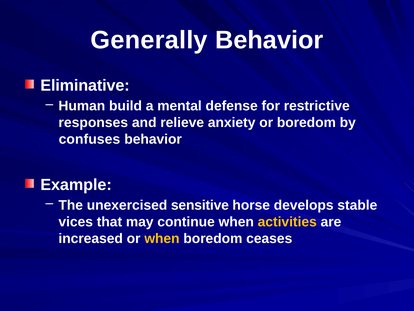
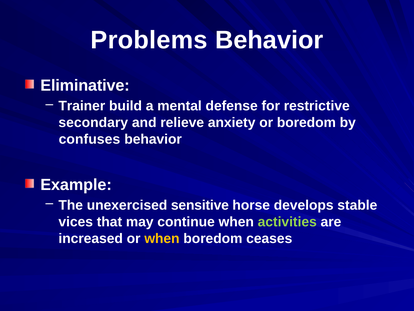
Generally: Generally -> Problems
Human: Human -> Trainer
responses: responses -> secondary
activities colour: yellow -> light green
